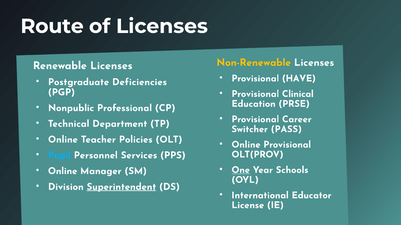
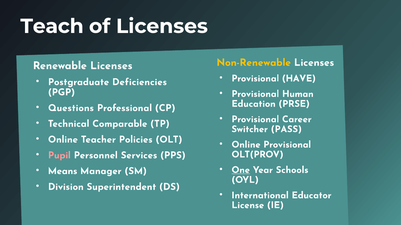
Route: Route -> Teach
Clinical: Clinical -> Human
Nonpublic: Nonpublic -> Questions
Department: Department -> Comparable
Pupil colour: light blue -> pink
Online at (63, 171): Online -> Means
Superintendent underline: present -> none
